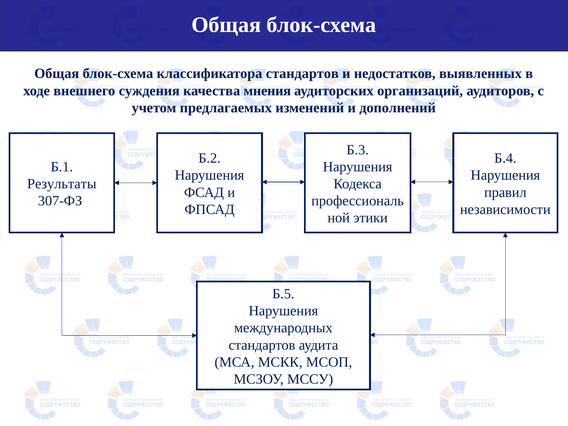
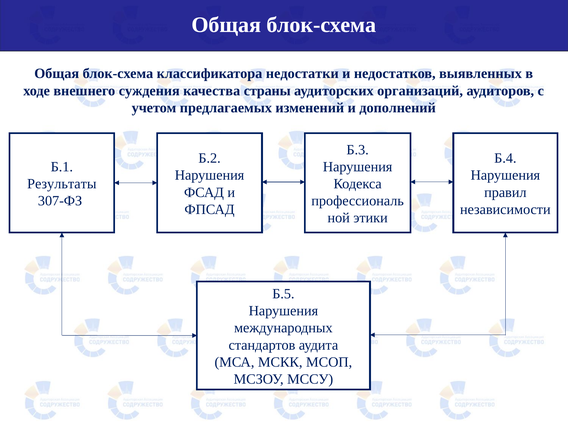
классификатора стандартов: стандартов -> недостатки
мнения: мнения -> страны
